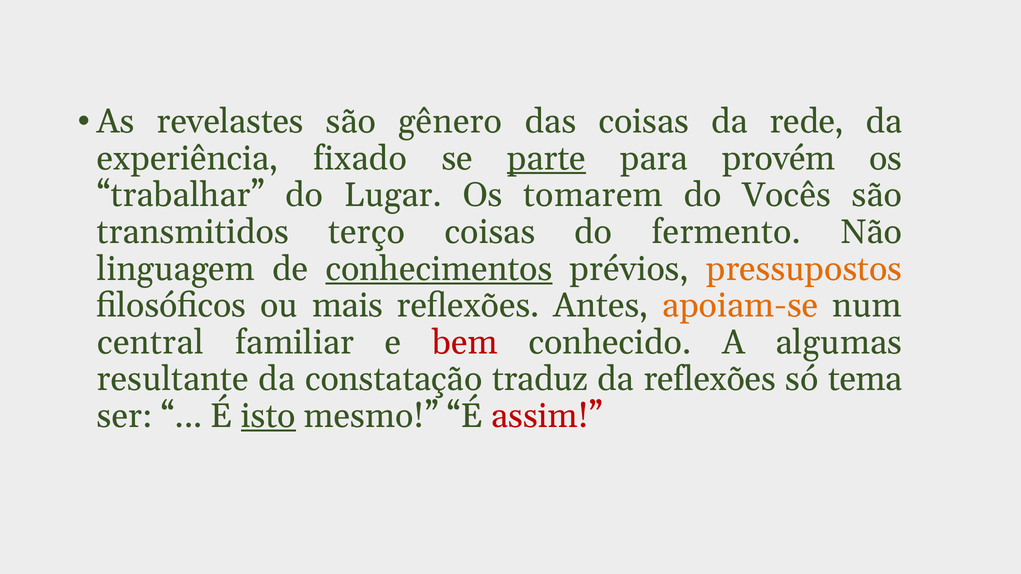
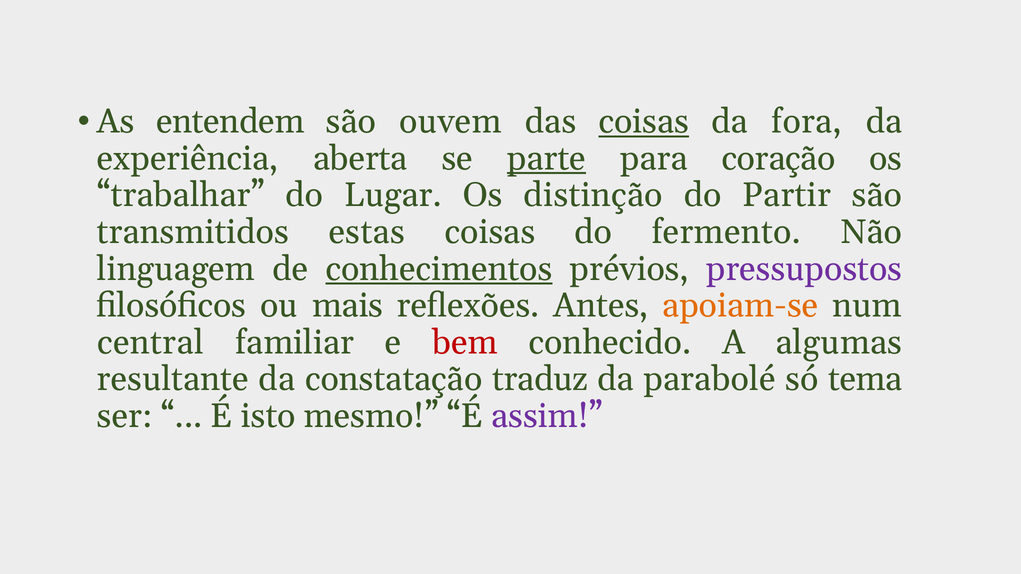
revelastes: revelastes -> entendem
gênero: gênero -> ouvem
coisas at (644, 122) underline: none -> present
rede: rede -> fora
fixado: fixado -> aberta
provém: provém -> coração
tomarem: tomarem -> distinção
Vocês: Vocês -> Partir
terço: terço -> estas
pressupostos colour: orange -> purple
da reflexões: reflexões -> parabolé
isto underline: present -> none
assim colour: red -> purple
